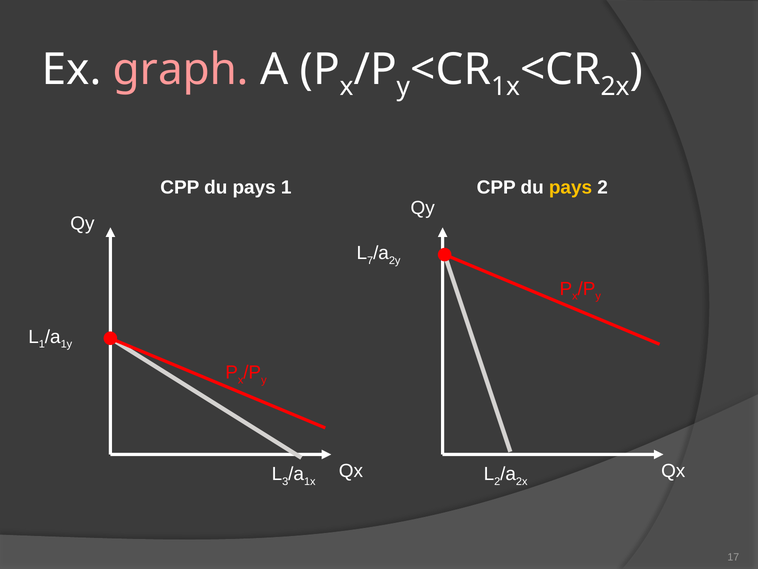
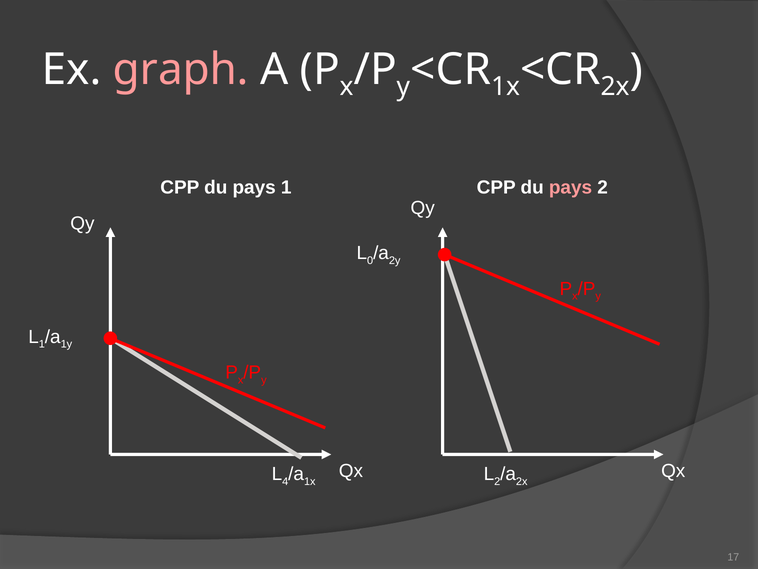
pays at (571, 187) colour: yellow -> pink
7: 7 -> 0
3: 3 -> 4
